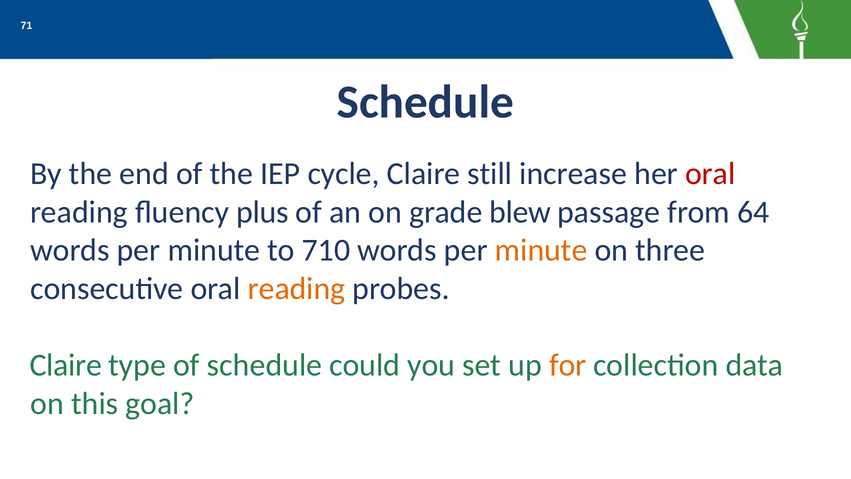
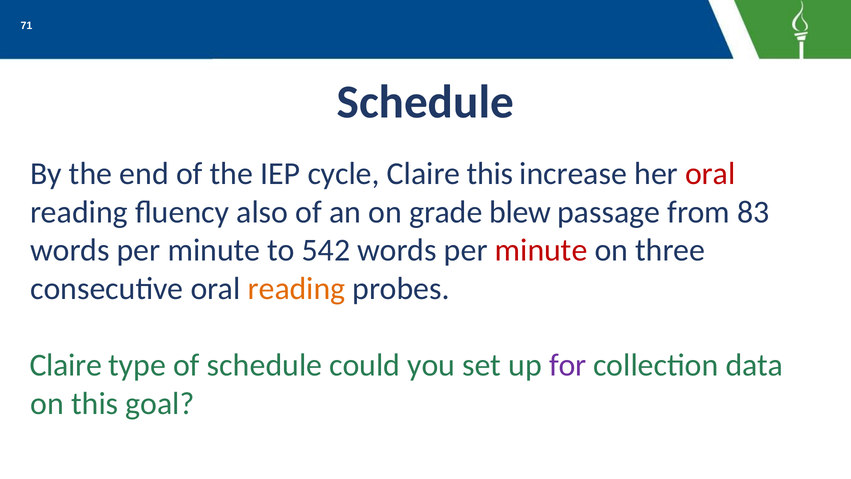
Claire still: still -> this
plus: plus -> also
64: 64 -> 83
710: 710 -> 542
minute at (541, 250) colour: orange -> red
for colour: orange -> purple
